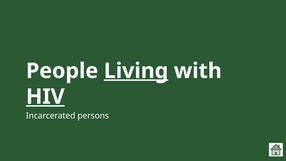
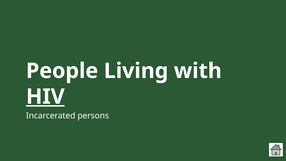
Living underline: present -> none
